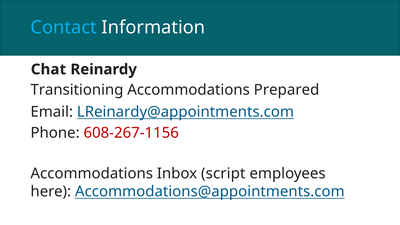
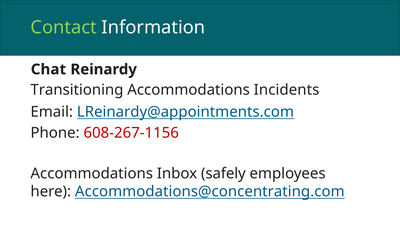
Contact colour: light blue -> light green
Prepared: Prepared -> Incidents
script: script -> safely
Accommodations@appointments.com: Accommodations@appointments.com -> Accommodations@concentrating.com
